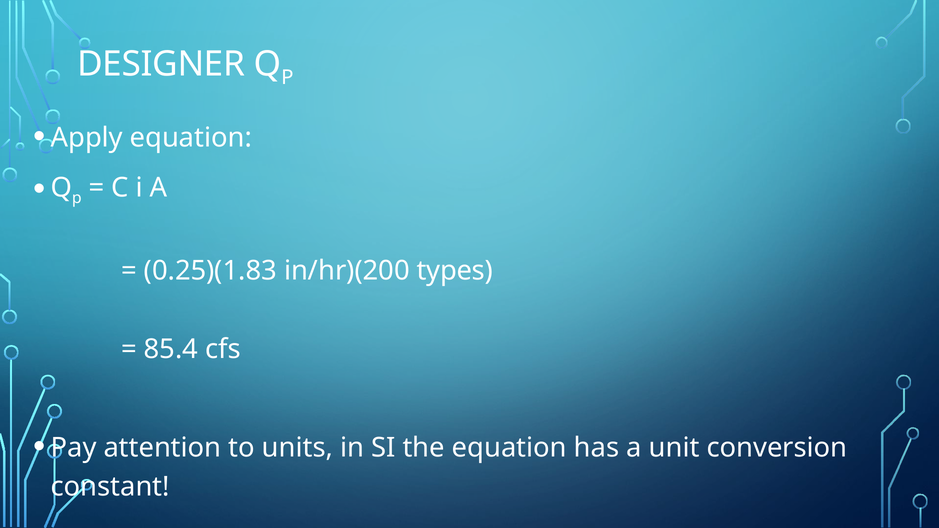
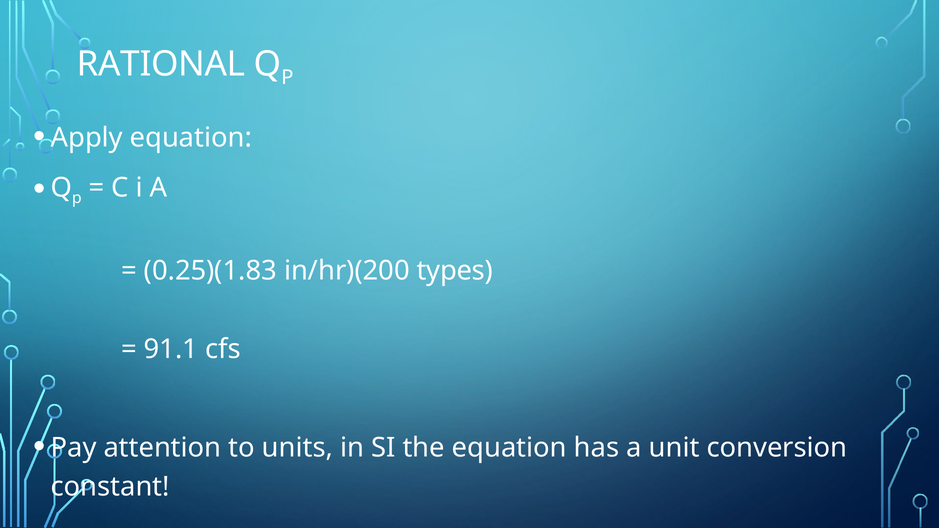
DESIGNER: DESIGNER -> RATIONAL
85.4: 85.4 -> 91.1
